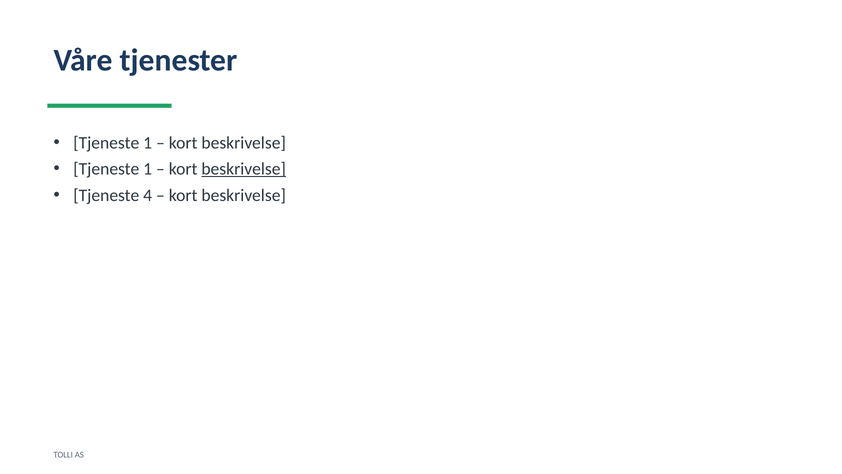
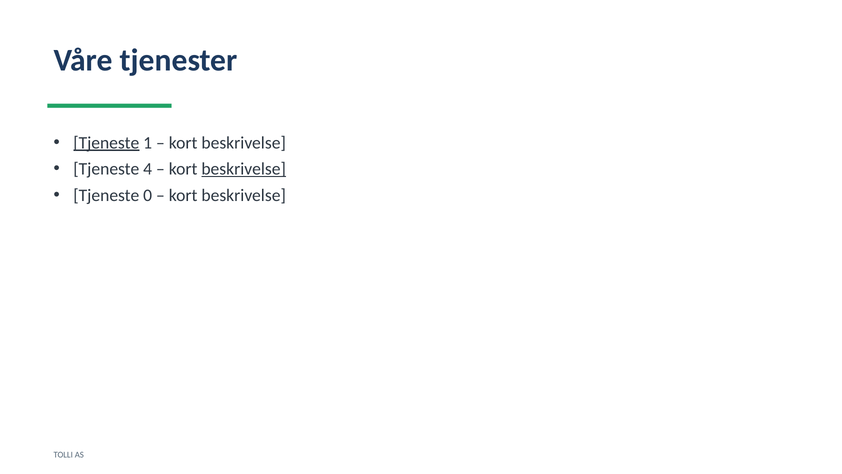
Tjeneste at (106, 143) underline: none -> present
1 at (148, 169): 1 -> 4
4: 4 -> 0
